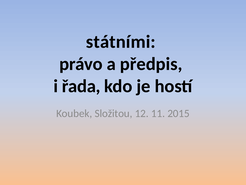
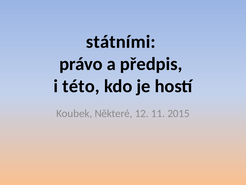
řada: řada -> této
Složitou: Složitou -> Některé
